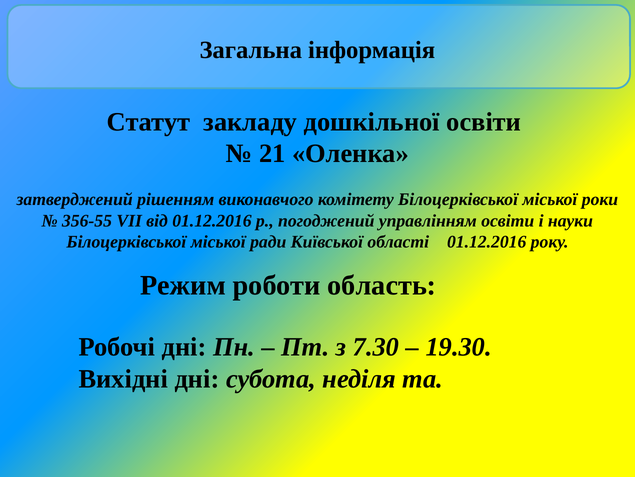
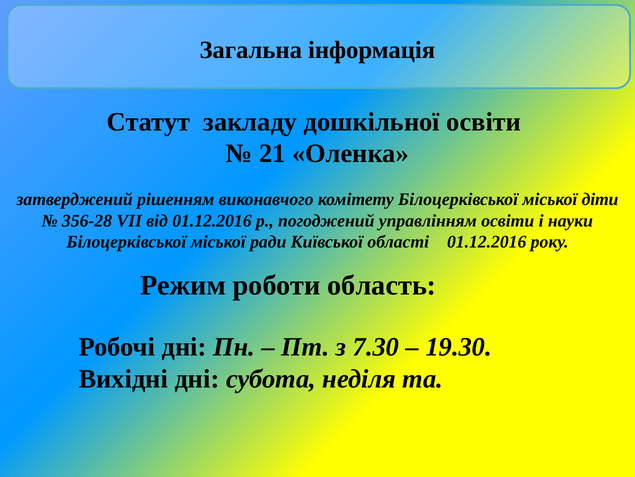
роки: роки -> діти
356-55: 356-55 -> 356-28
